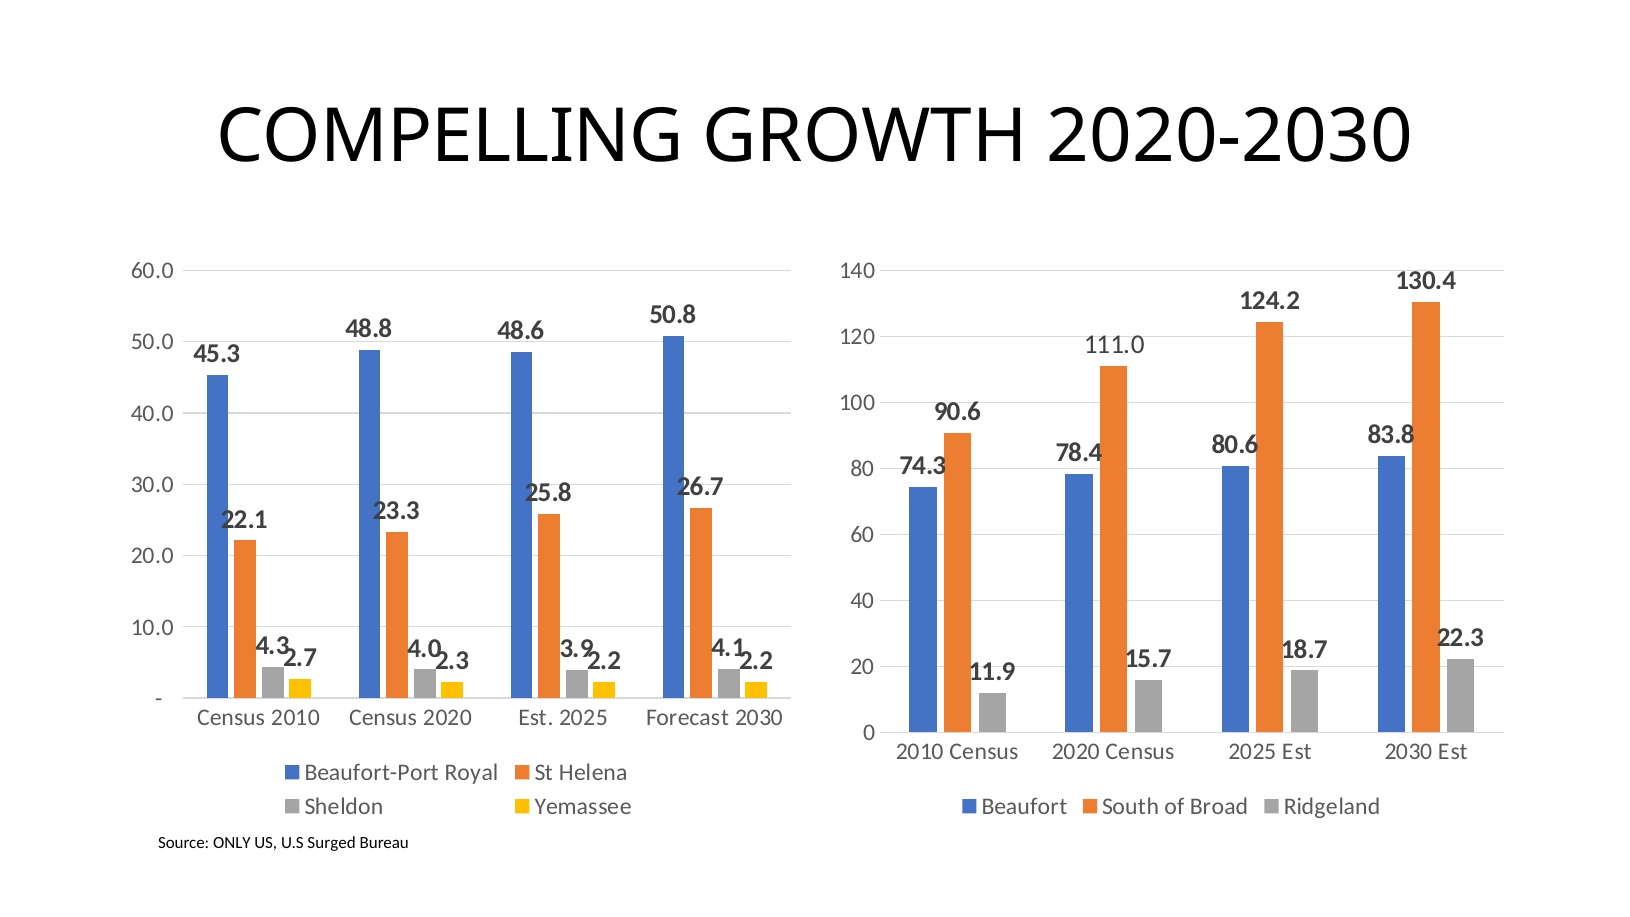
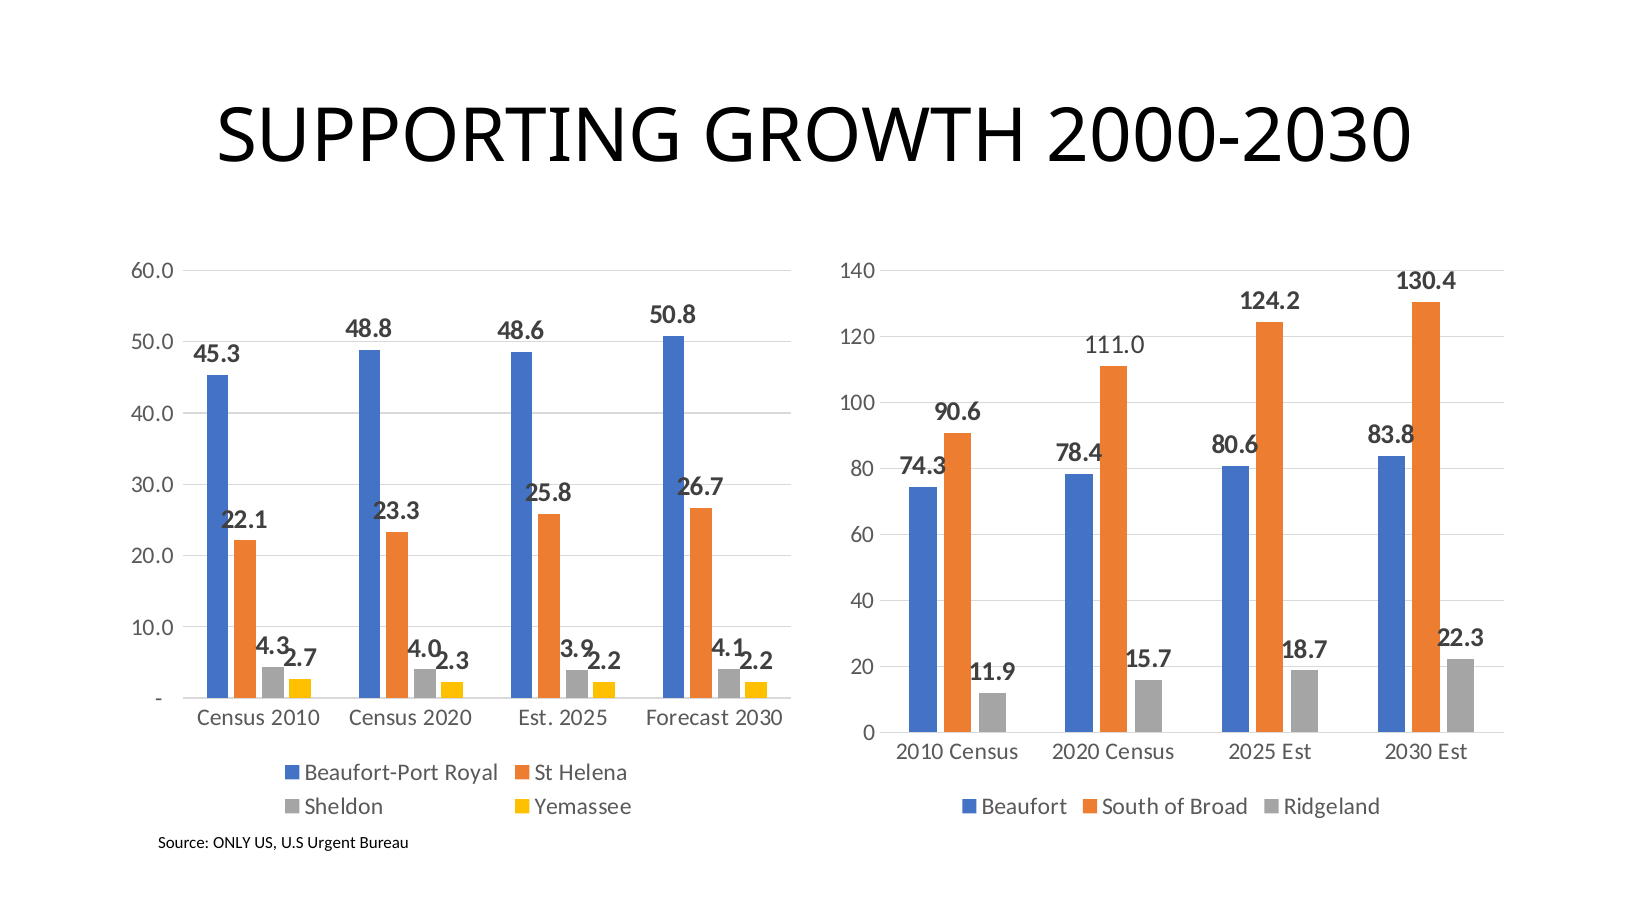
COMPELLING: COMPELLING -> SUPPORTING
2020-2030: 2020-2030 -> 2000-2030
Surged: Surged -> Urgent
